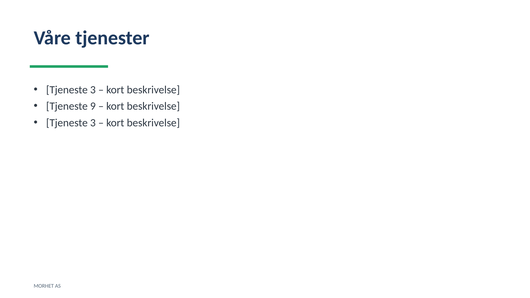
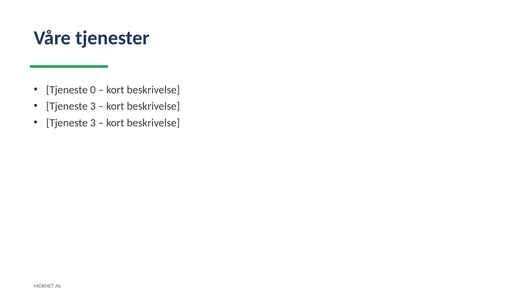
3 at (93, 90): 3 -> 0
9 at (93, 106): 9 -> 3
